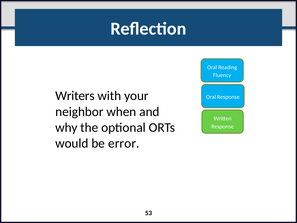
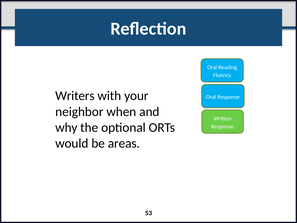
error: error -> areas
